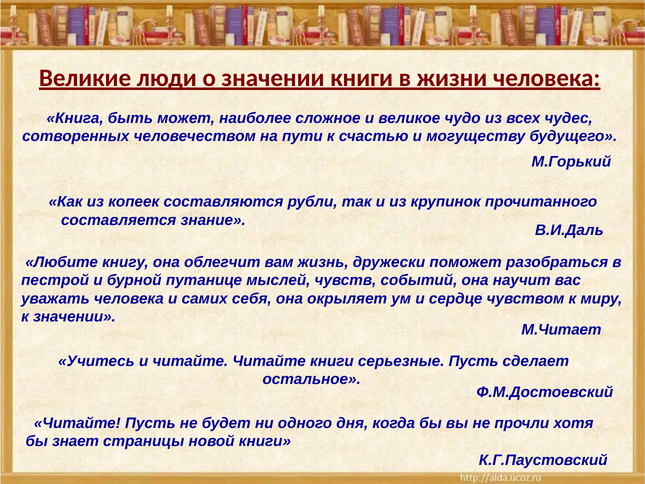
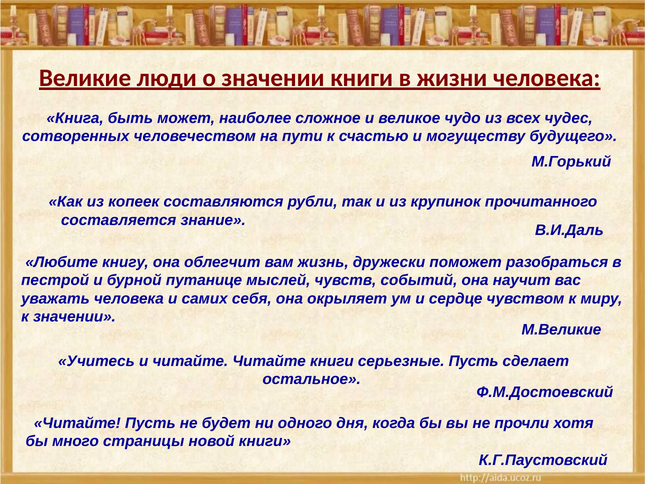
М.Читает: М.Читает -> М.Великие
знает: знает -> много
